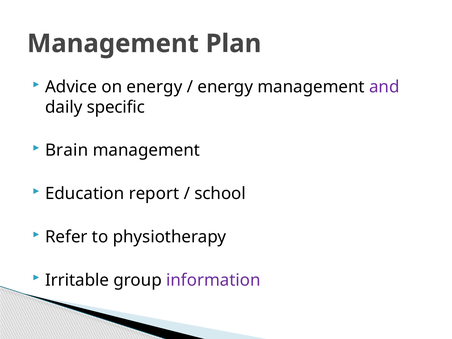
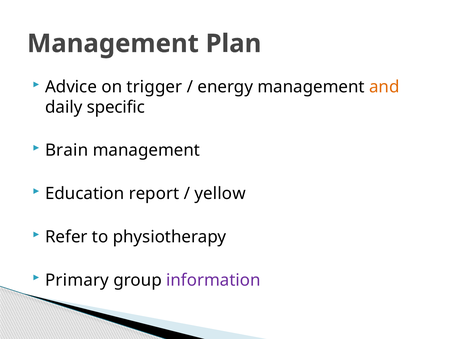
on energy: energy -> trigger
and colour: purple -> orange
school: school -> yellow
Irritable: Irritable -> Primary
